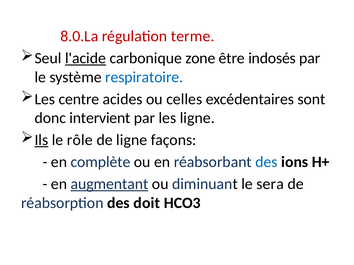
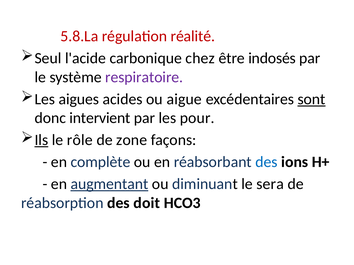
8.0.La: 8.0.La -> 5.8.La
terme: terme -> réalité
l'acide underline: present -> none
zone: zone -> chez
respiratoire colour: blue -> purple
centre: centre -> aigues
celles: celles -> aigue
sont underline: none -> present
les ligne: ligne -> pour
de ligne: ligne -> zone
